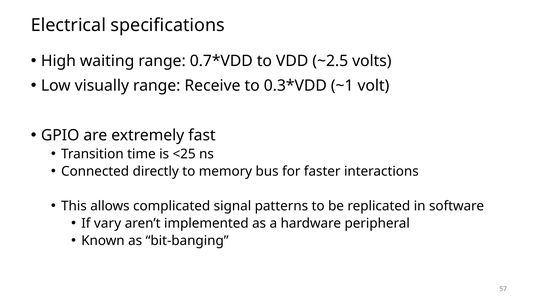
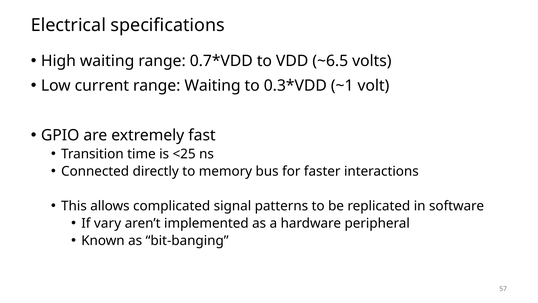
~2.5: ~2.5 -> ~6.5
visually: visually -> current
range Receive: Receive -> Waiting
